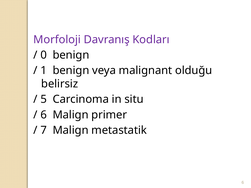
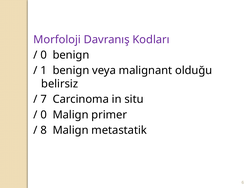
5: 5 -> 7
6 at (44, 115): 6 -> 0
7: 7 -> 8
